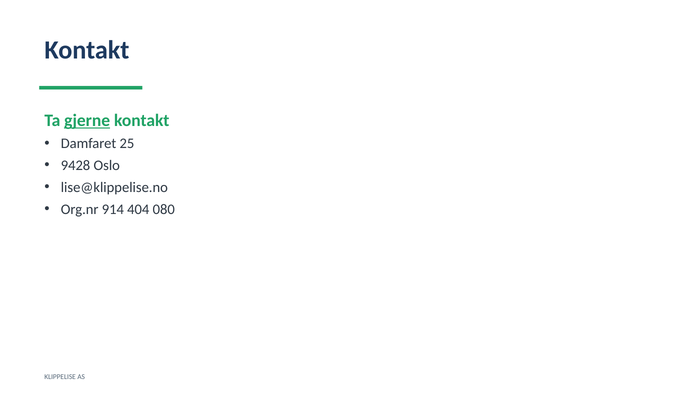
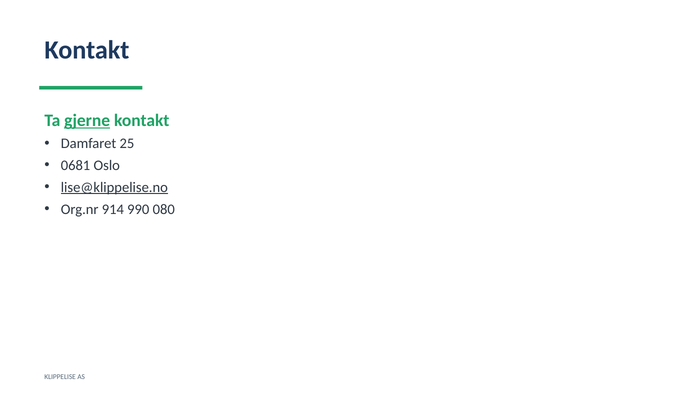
9428: 9428 -> 0681
lise@klippelise.no underline: none -> present
404: 404 -> 990
